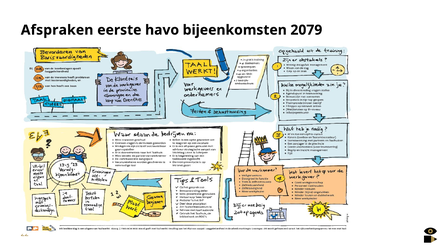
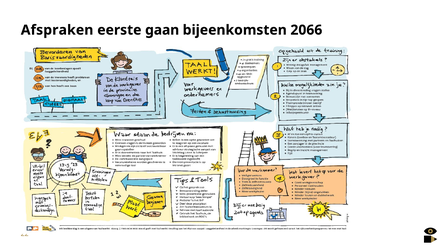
havo: havo -> gaan
2079: 2079 -> 2066
